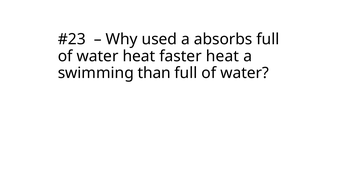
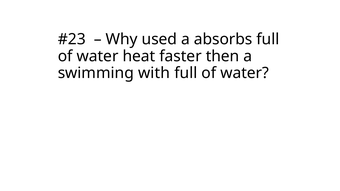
faster heat: heat -> then
than: than -> with
